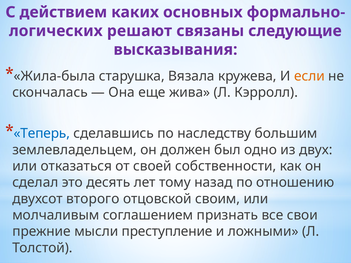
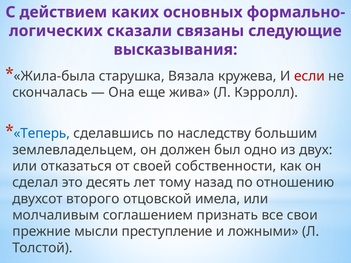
решают: решают -> сказали
если colour: orange -> red
своим: своим -> имела
